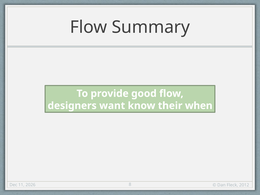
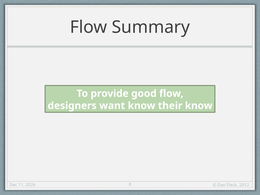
their when: when -> know
